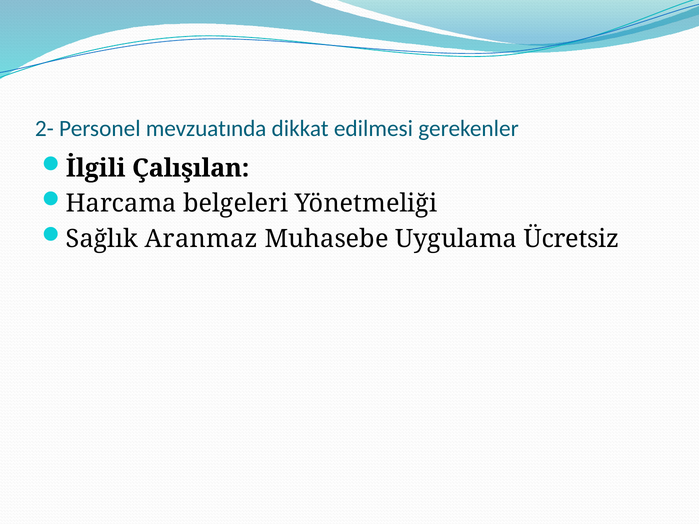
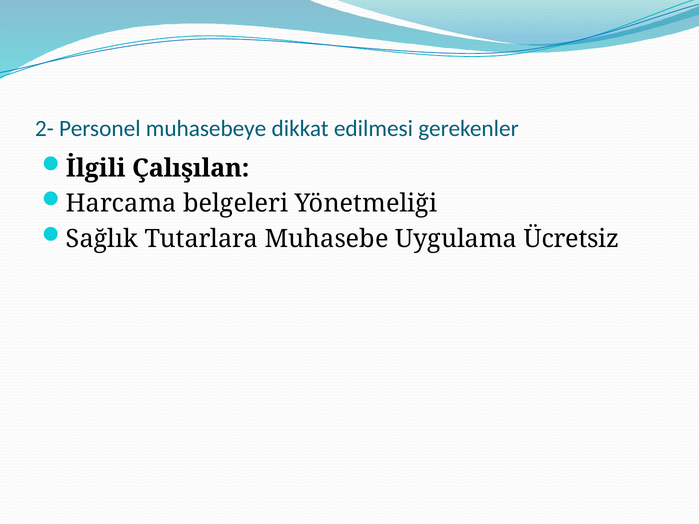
mevzuatında: mevzuatında -> muhasebeye
Aranmaz: Aranmaz -> Tutarlara
